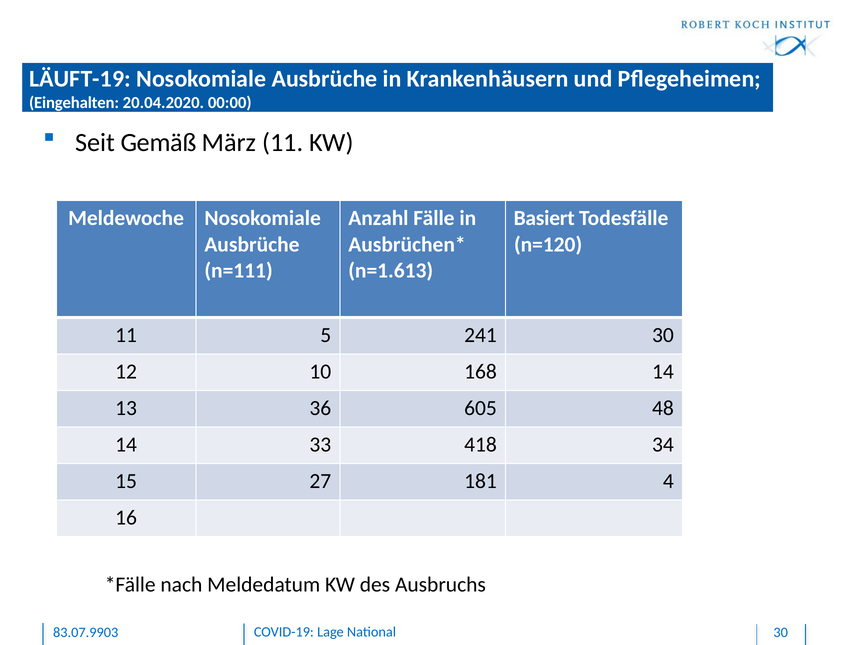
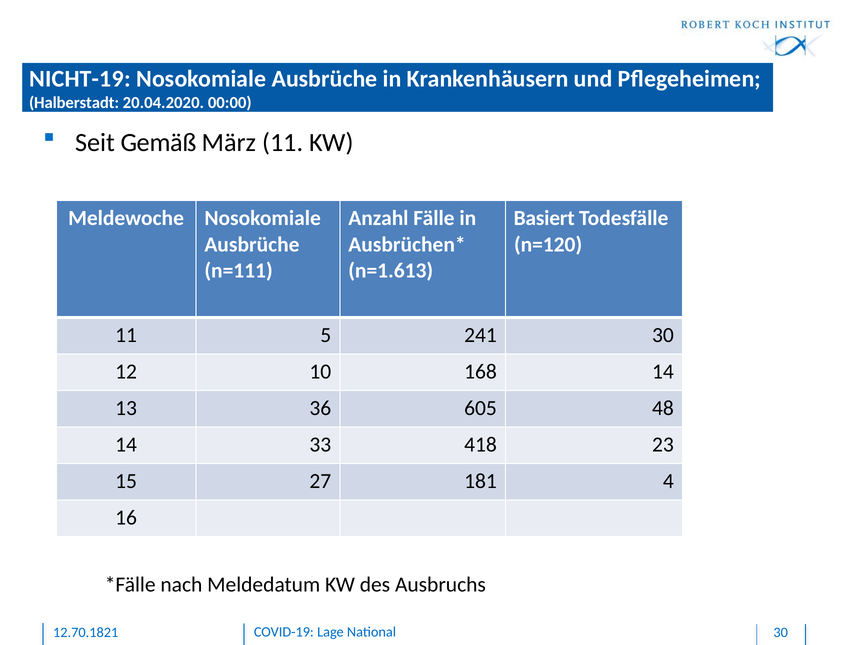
LÄUFT-19: LÄUFT-19 -> NICHT-19
Eingehalten: Eingehalten -> Halberstadt
34: 34 -> 23
83.07.9903: 83.07.9903 -> 12.70.1821
